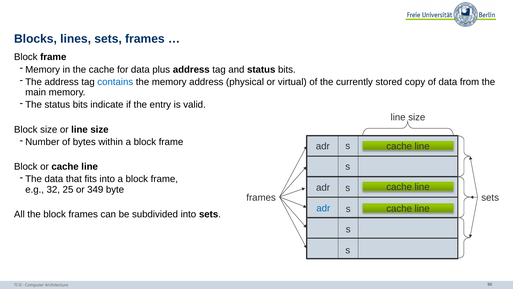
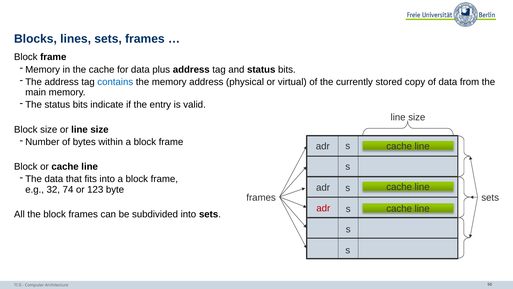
25: 25 -> 74
349: 349 -> 123
adr at (323, 208) colour: blue -> red
